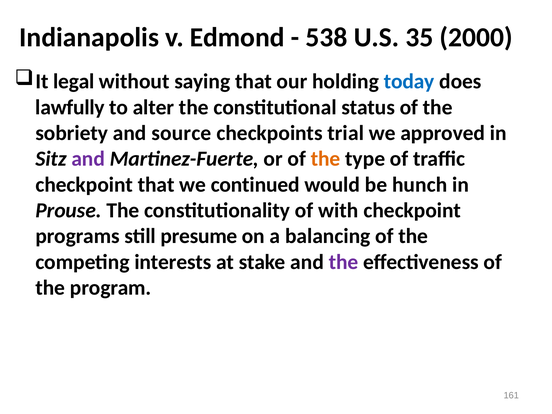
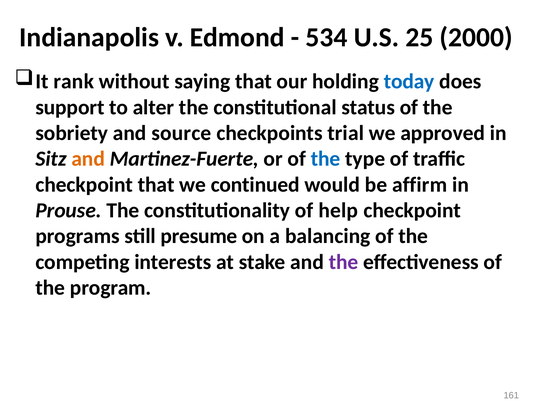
538: 538 -> 534
35: 35 -> 25
legal: legal -> rank
lawfully: lawfully -> support
and at (88, 159) colour: purple -> orange
the at (326, 159) colour: orange -> blue
hunch: hunch -> affirm
with: with -> help
